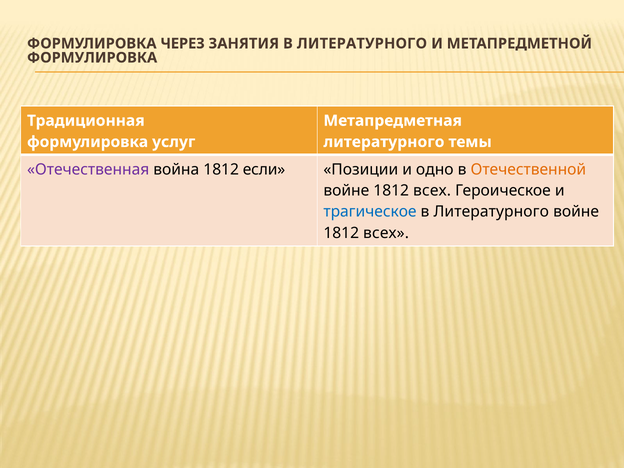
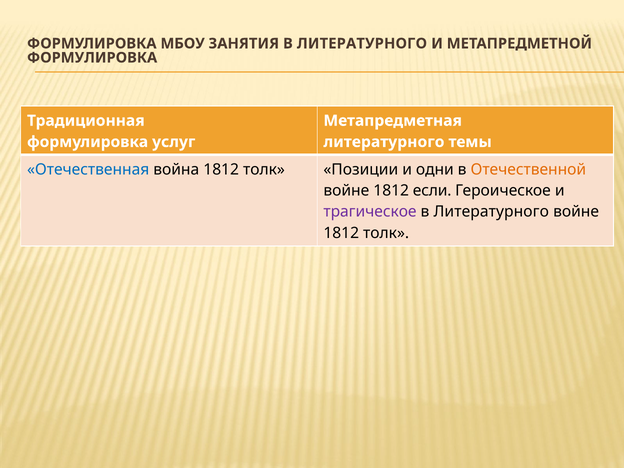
ЧЕРЕЗ: ЧЕРЕЗ -> МБОУ
Отечественная colour: purple -> blue
война 1812 если: если -> толк
одно: одно -> одни
всех at (432, 191): всех -> если
трагическое colour: blue -> purple
всех at (386, 233): всех -> толк
